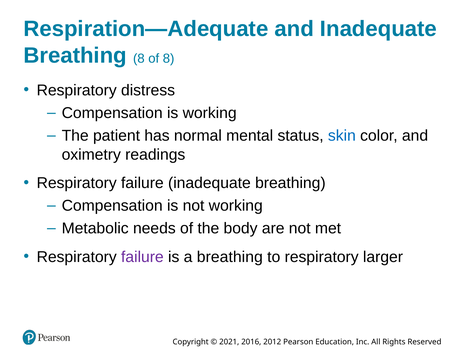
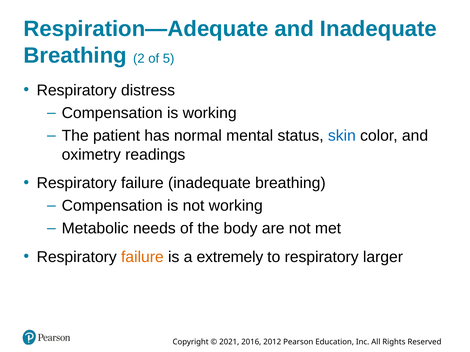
Breathing 8: 8 -> 2
of 8: 8 -> 5
failure at (142, 257) colour: purple -> orange
a breathing: breathing -> extremely
